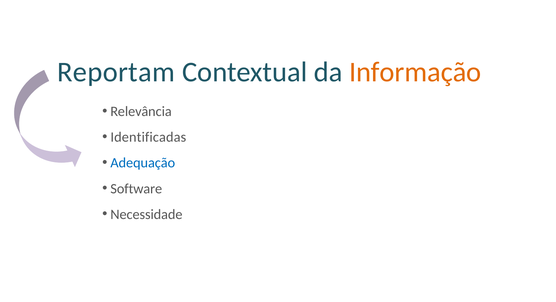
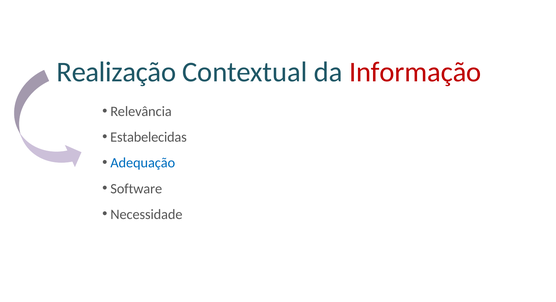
Reportam: Reportam -> Realização
Informação colour: orange -> red
Identificadas: Identificadas -> Estabelecidas
